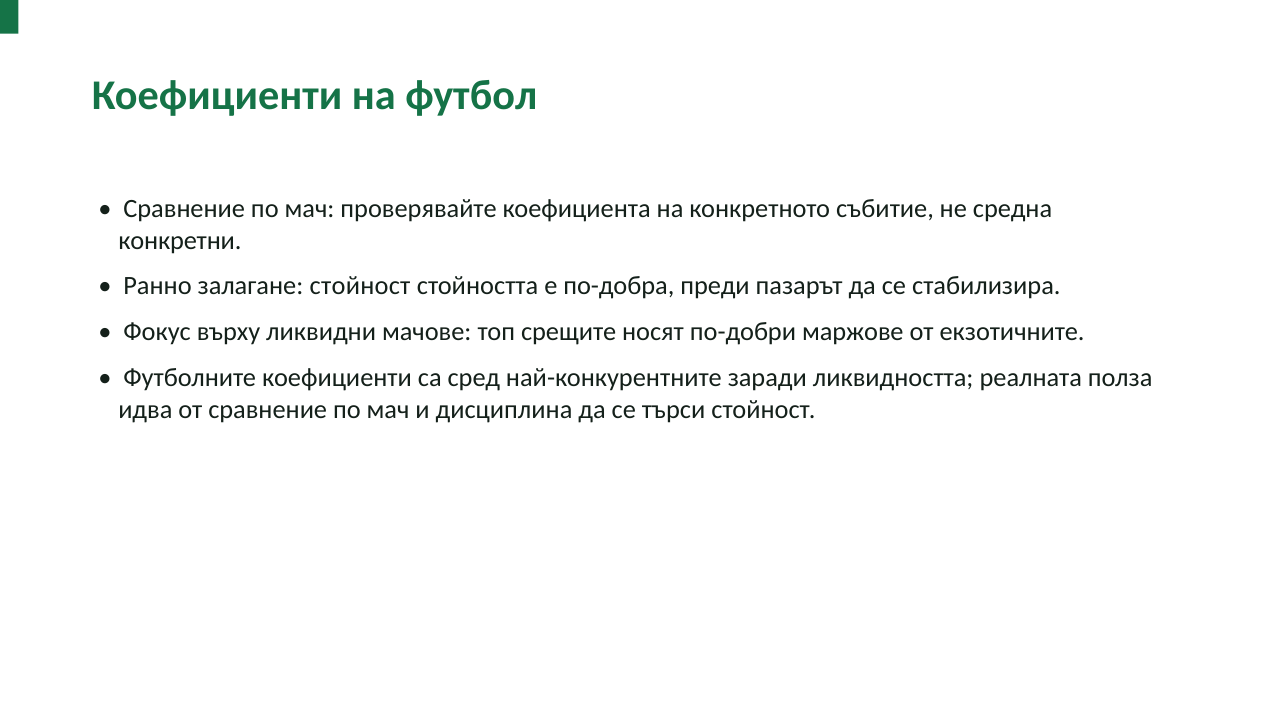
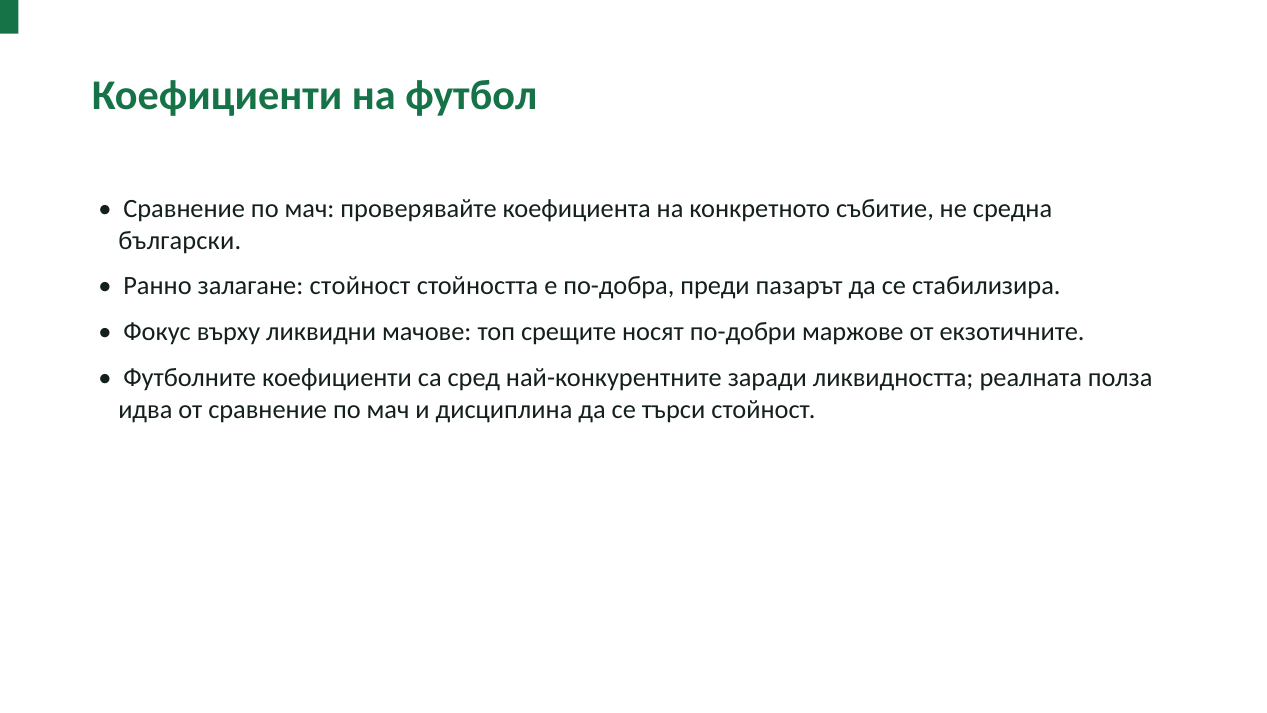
конкретни: конкретни -> български
